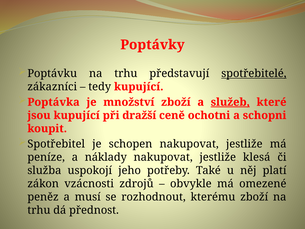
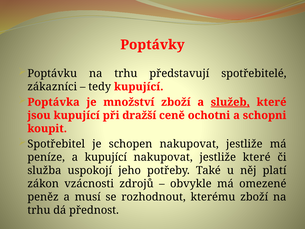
spotřebitelé underline: present -> none
a náklady: náklady -> kupující
jestliže klesá: klesá -> které
